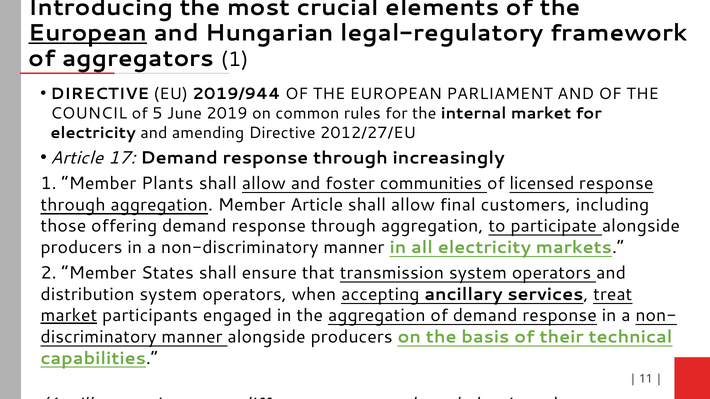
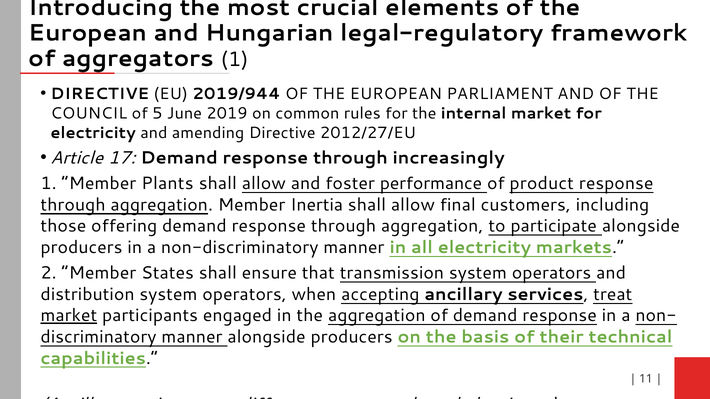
European at (88, 33) underline: present -> none
communities: communities -> performance
licensed: licensed -> product
Member Article: Article -> Inertia
